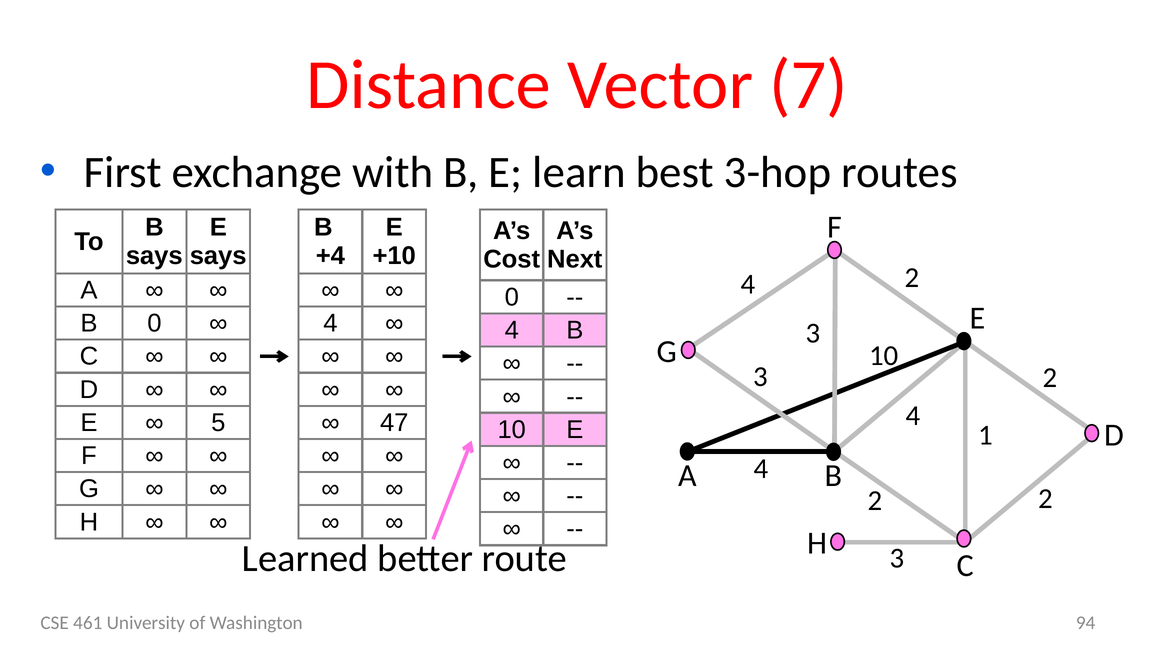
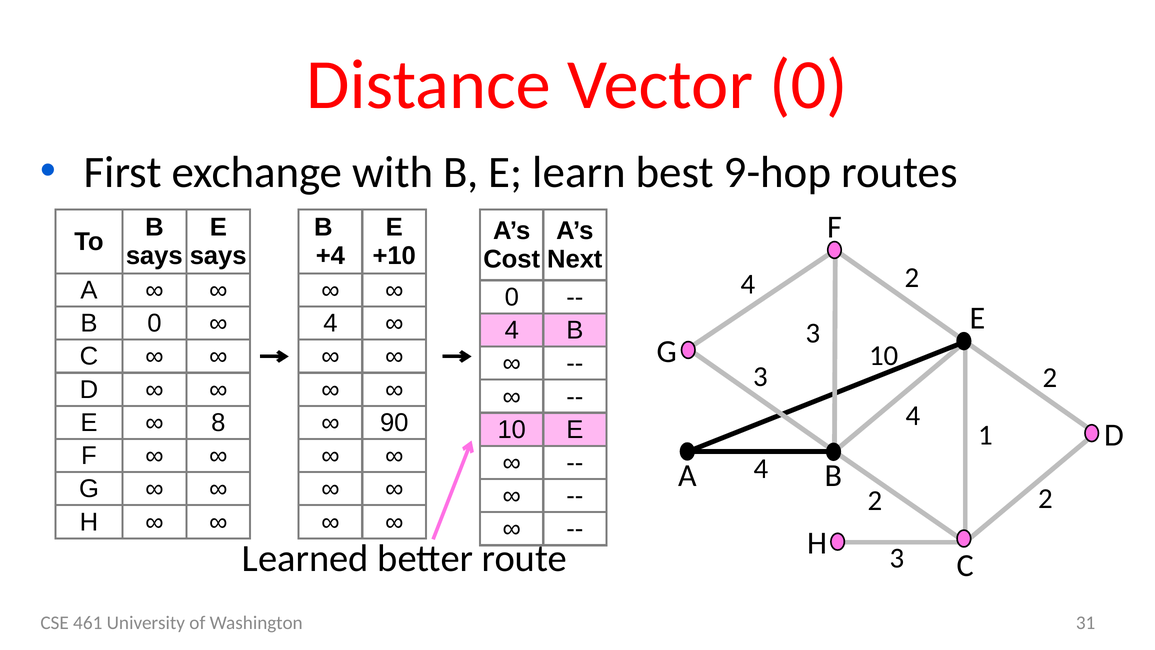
Vector 7: 7 -> 0
3-hop: 3-hop -> 9-hop
5: 5 -> 8
47: 47 -> 90
94: 94 -> 31
